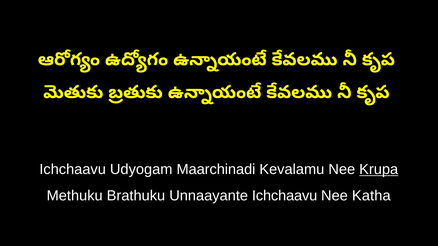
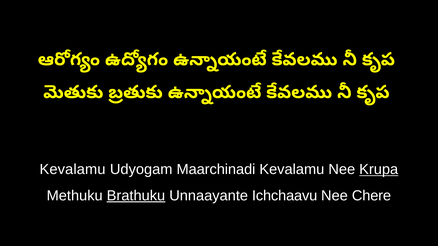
Ichchaavu at (73, 170): Ichchaavu -> Kevalamu
Brathuku underline: none -> present
Katha: Katha -> Chere
